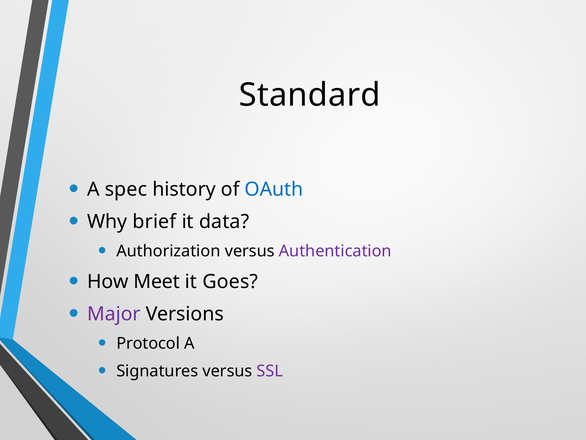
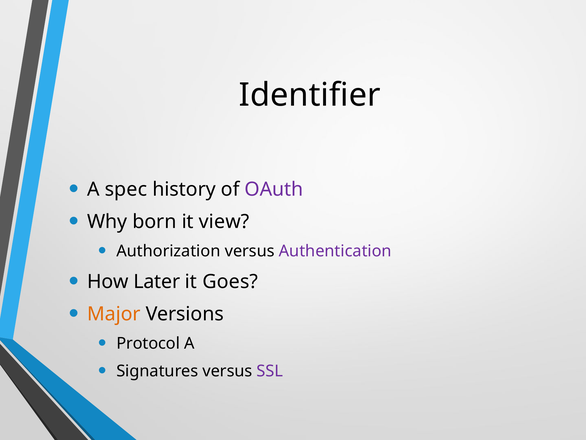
Standard: Standard -> Identifier
OAuth colour: blue -> purple
brief: brief -> born
data: data -> view
Meet: Meet -> Later
Major colour: purple -> orange
